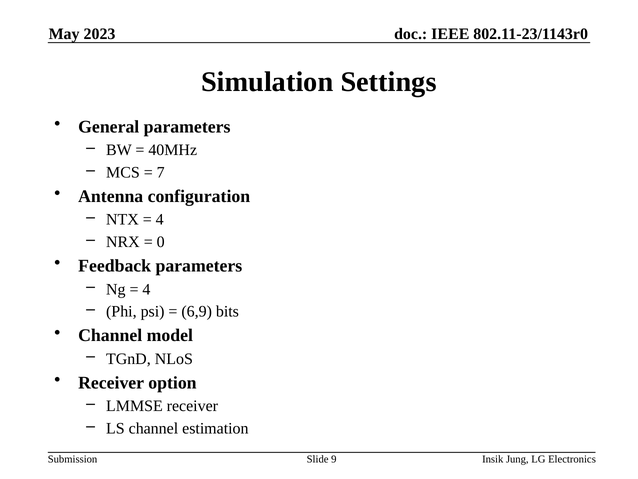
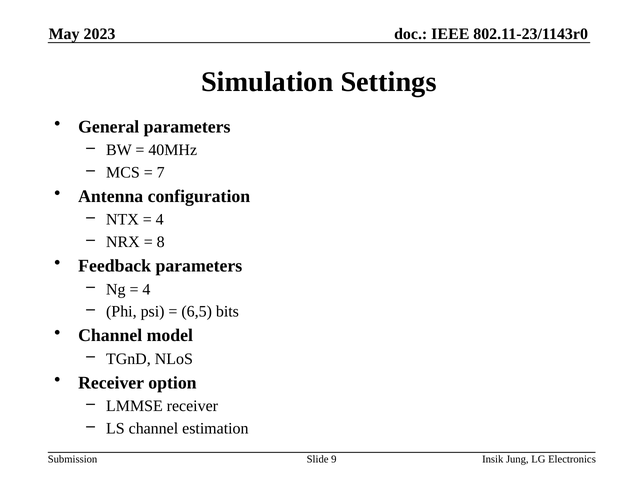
0: 0 -> 8
6,9: 6,9 -> 6,5
